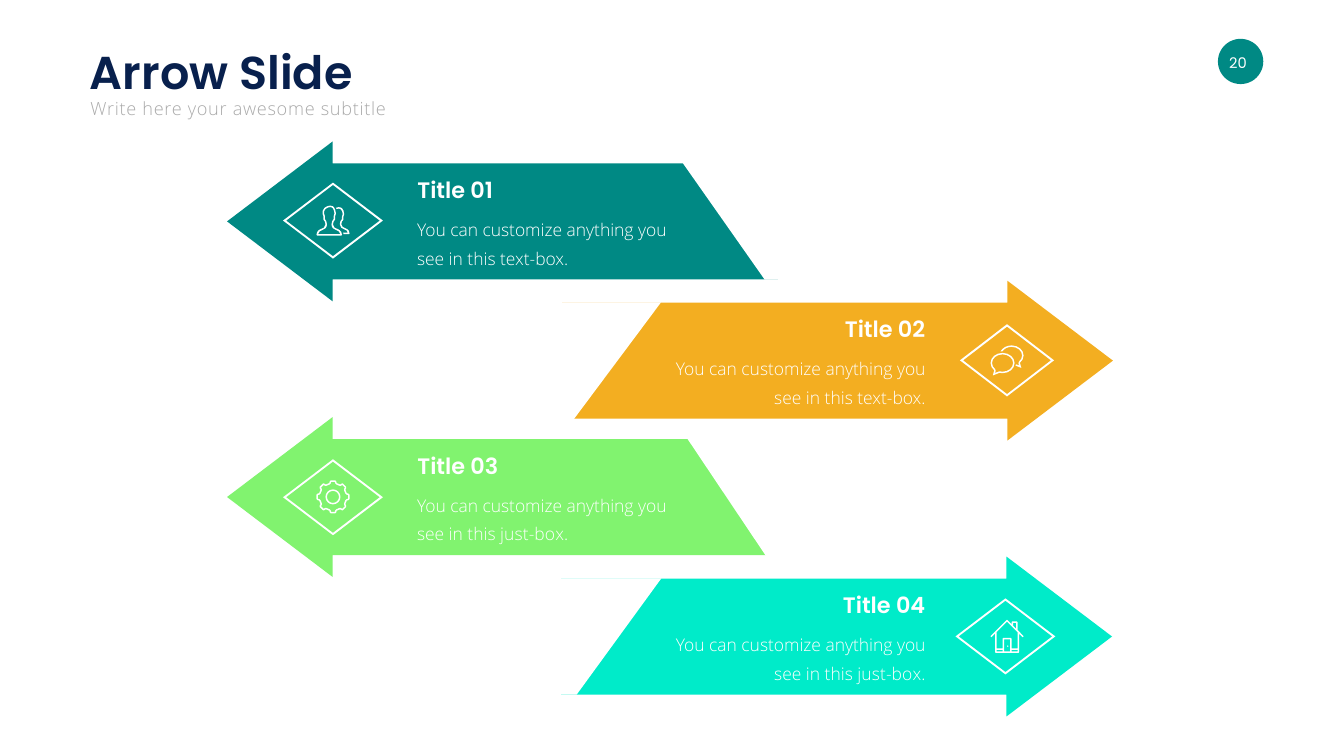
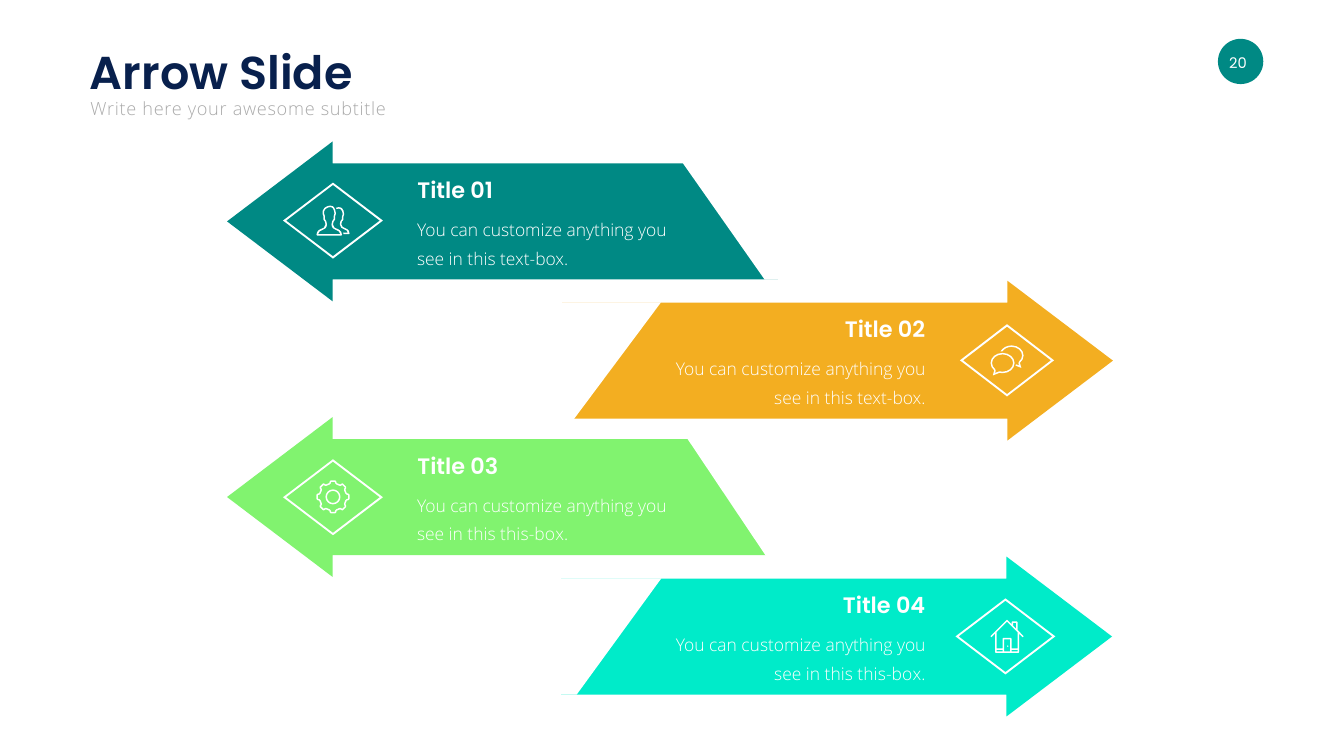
just-box at (534, 535): just-box -> this-box
just-box at (891, 675): just-box -> this-box
